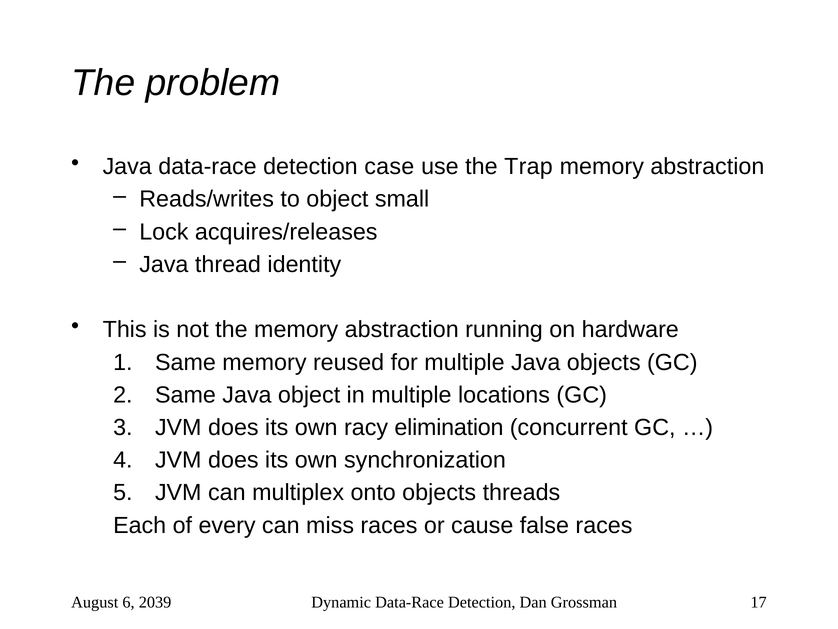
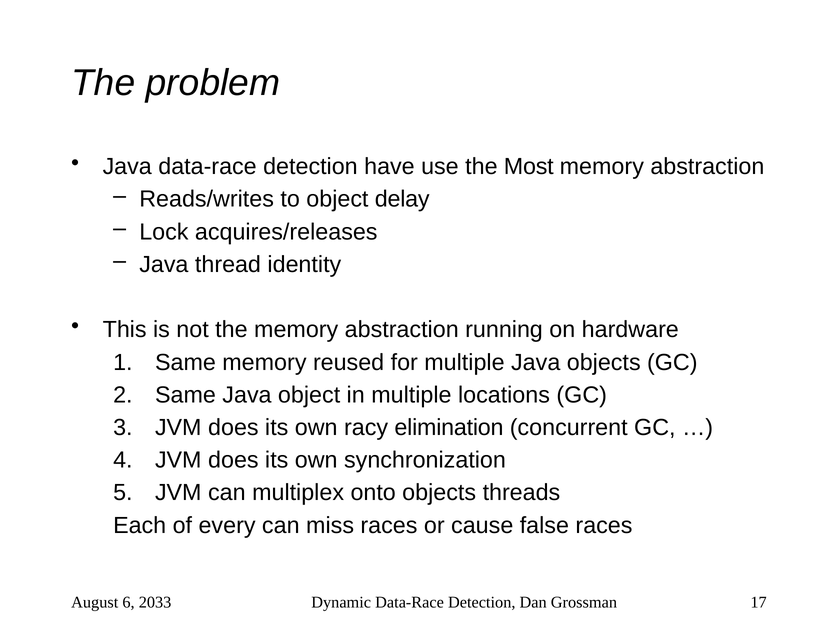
case: case -> have
Trap: Trap -> Most
small: small -> delay
2039: 2039 -> 2033
